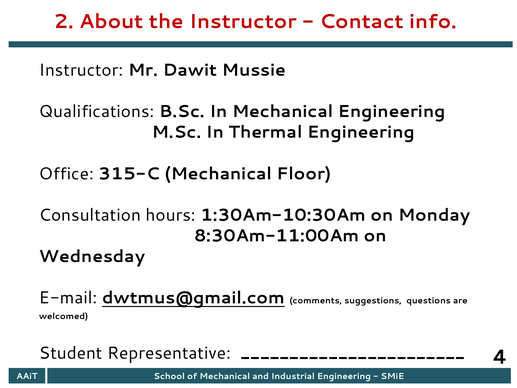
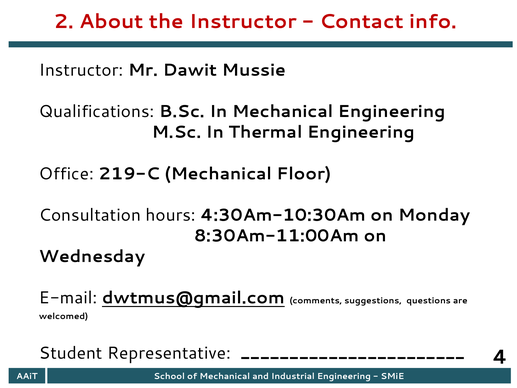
315-C: 315-C -> 219-C
1:30Am-10:30Am: 1:30Am-10:30Am -> 4:30Am-10:30Am
